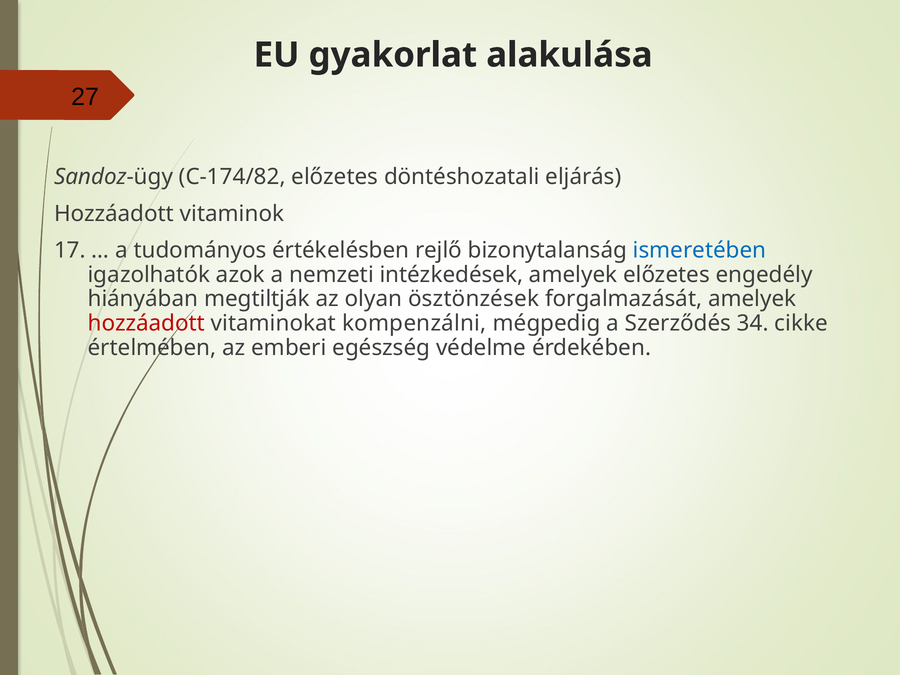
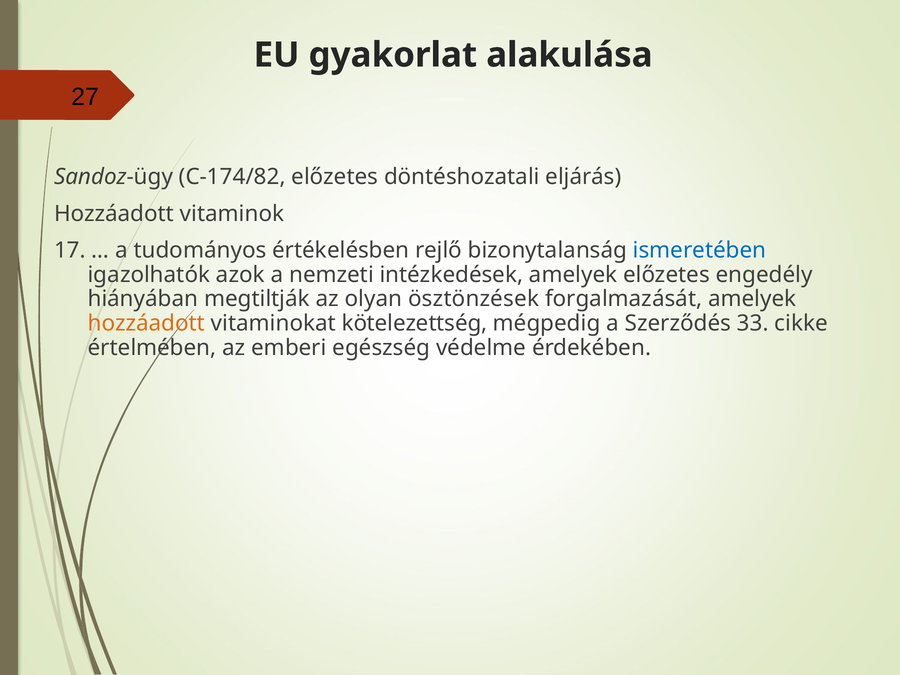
hozzáadott at (146, 323) colour: red -> orange
kompenzálni: kompenzálni -> kötelezettség
34: 34 -> 33
